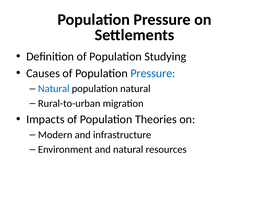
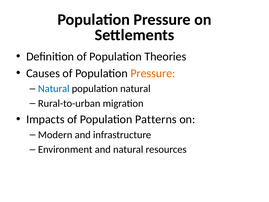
Studying: Studying -> Theories
Pressure at (153, 73) colour: blue -> orange
Theories: Theories -> Patterns
